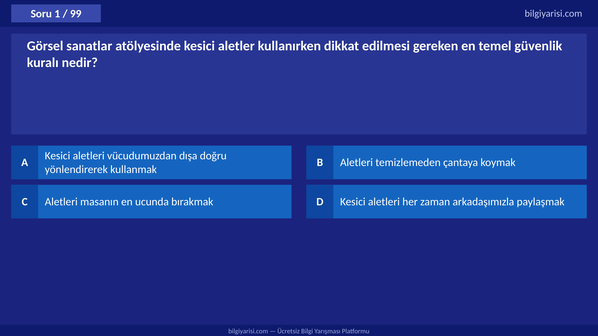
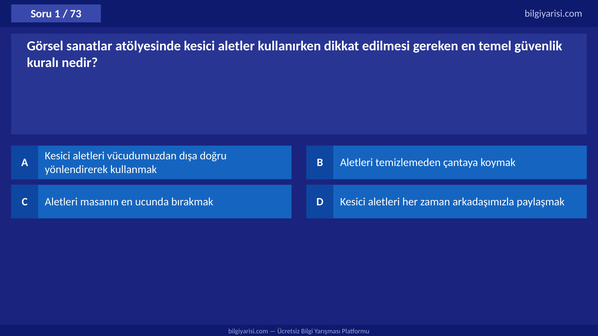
99: 99 -> 73
